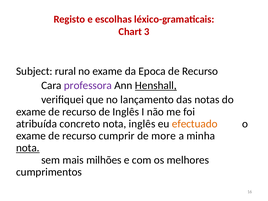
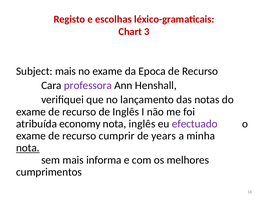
Subject rural: rural -> mais
Henshall underline: present -> none
concreto: concreto -> economy
efectuado colour: orange -> purple
more: more -> years
milhões: milhões -> informa
